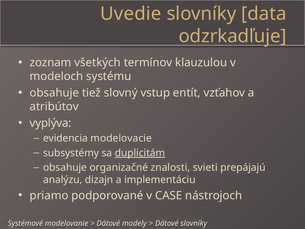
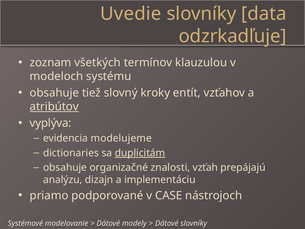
vstup: vstup -> kroky
atribútov underline: none -> present
modelovacie: modelovacie -> modelujeme
subsystémy: subsystémy -> dictionaries
svieti: svieti -> vzťah
